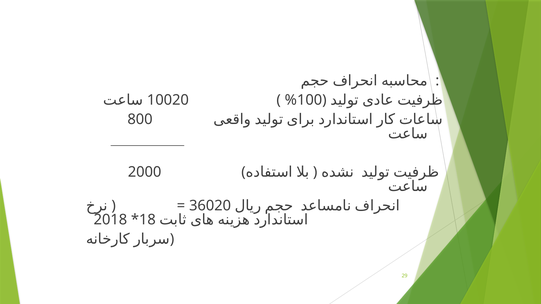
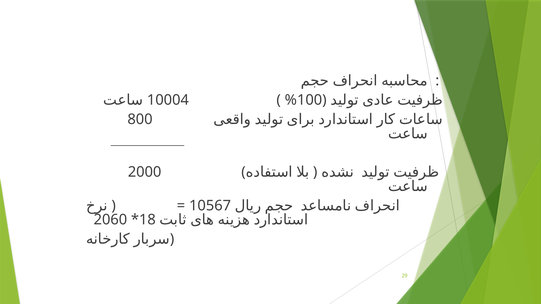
10020: 10020 -> 10004
36020: 36020 -> 10567
2018: 2018 -> 2060
